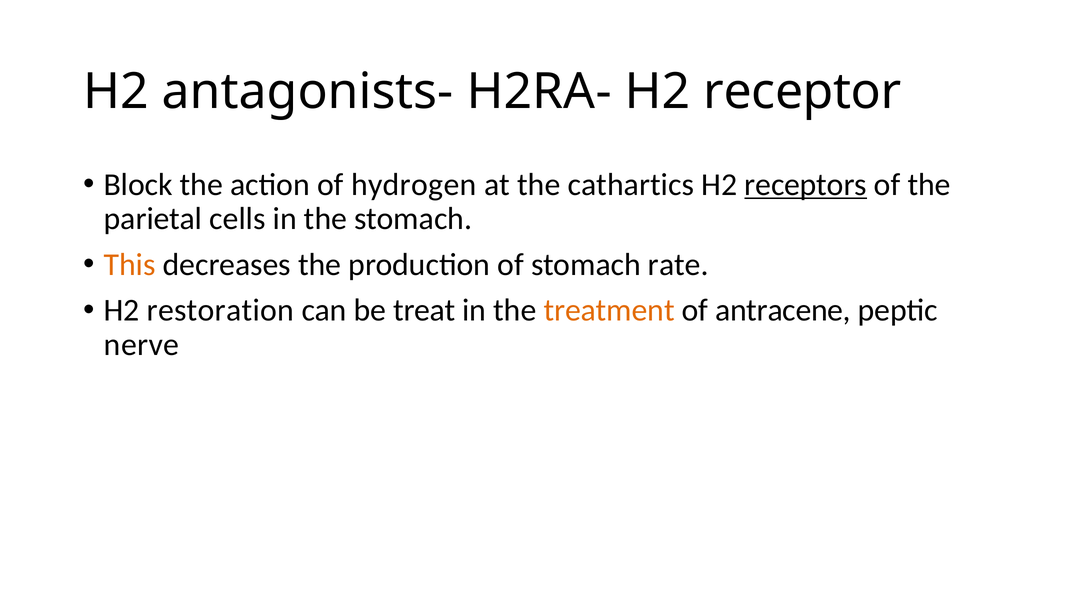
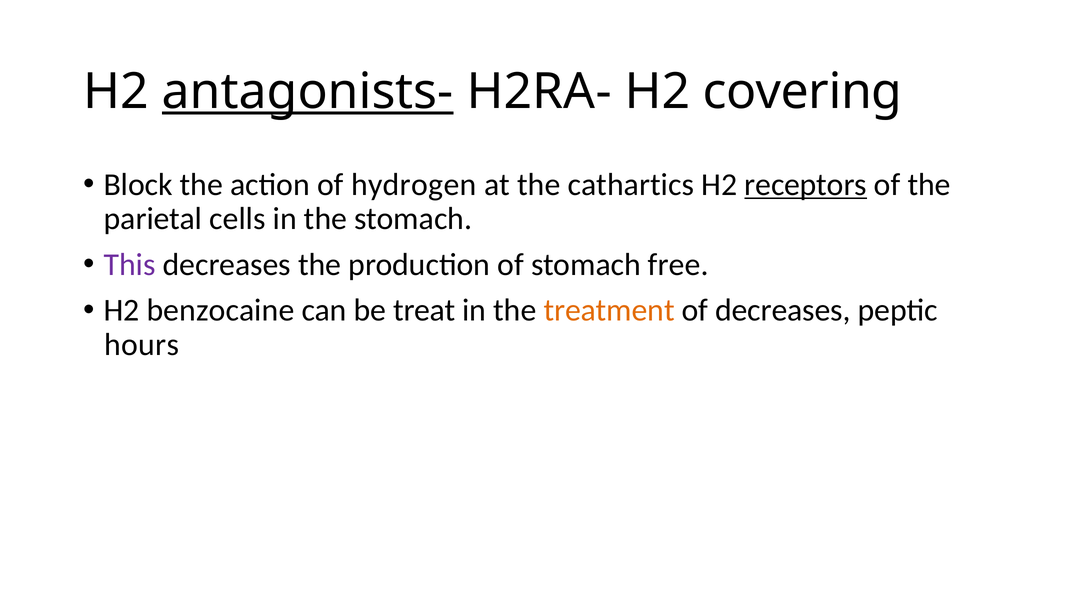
antagonists- underline: none -> present
receptor: receptor -> covering
This colour: orange -> purple
rate: rate -> free
restoration: restoration -> benzocaine
of antracene: antracene -> decreases
nerve: nerve -> hours
